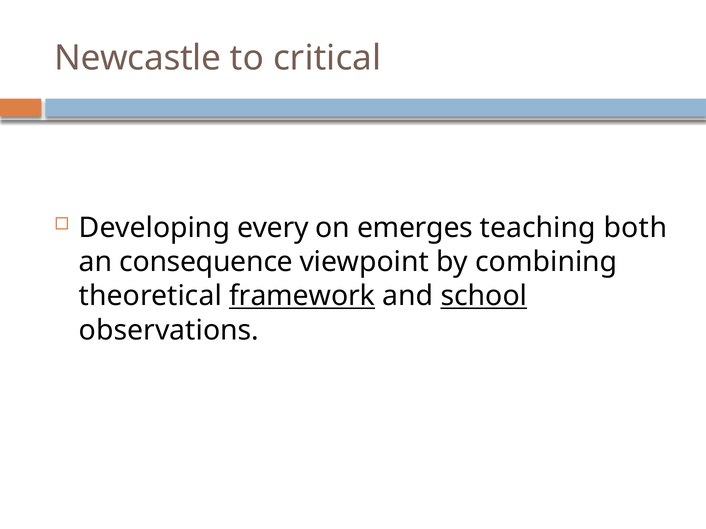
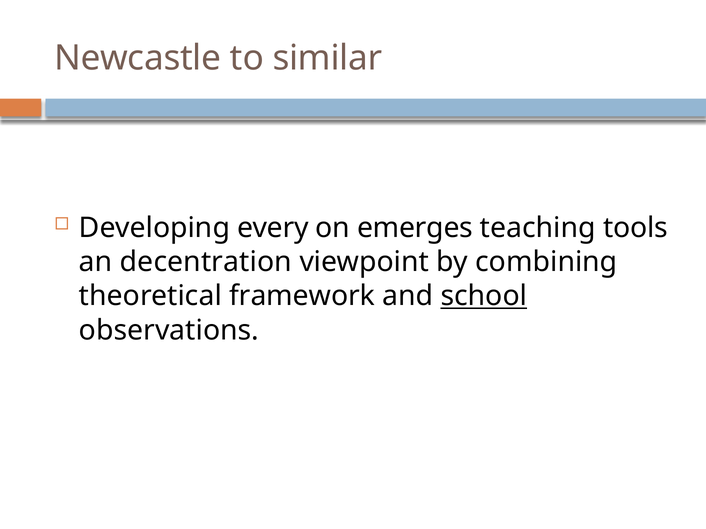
critical: critical -> similar
both: both -> tools
consequence: consequence -> decentration
framework underline: present -> none
